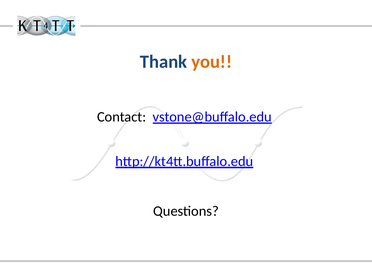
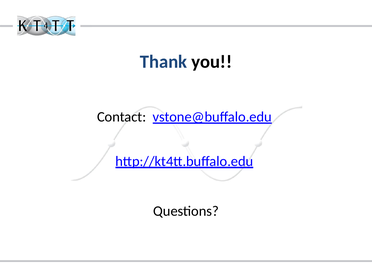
you colour: orange -> black
